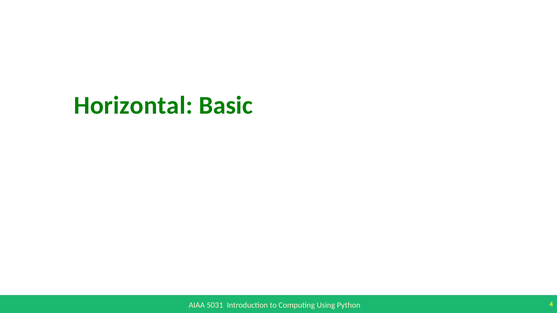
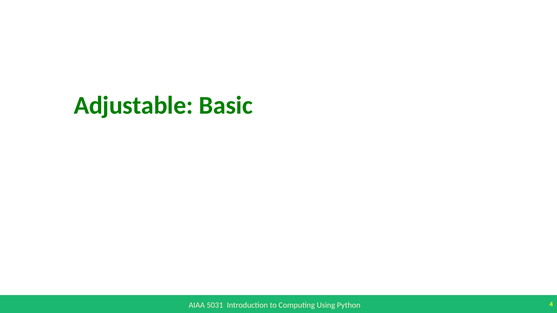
Horizontal: Horizontal -> Adjustable
